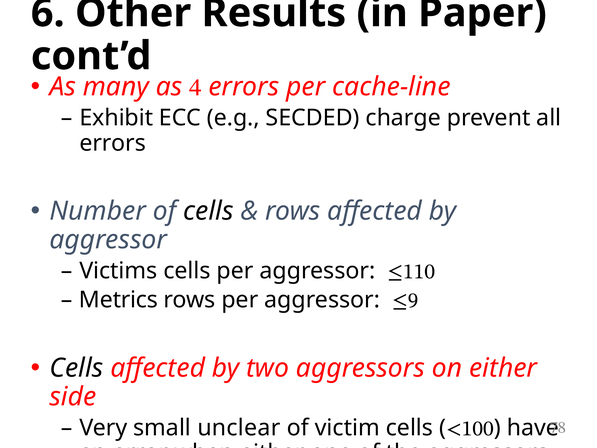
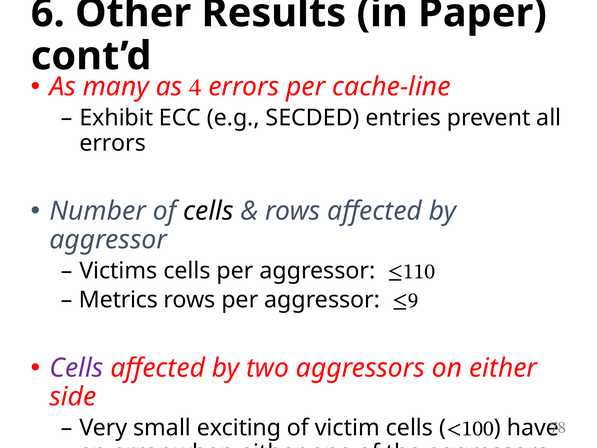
charge: charge -> entries
Cells at (76, 368) colour: black -> purple
unclear: unclear -> exciting
